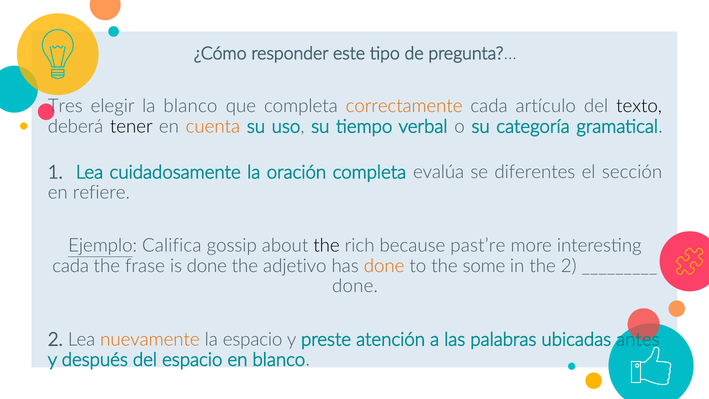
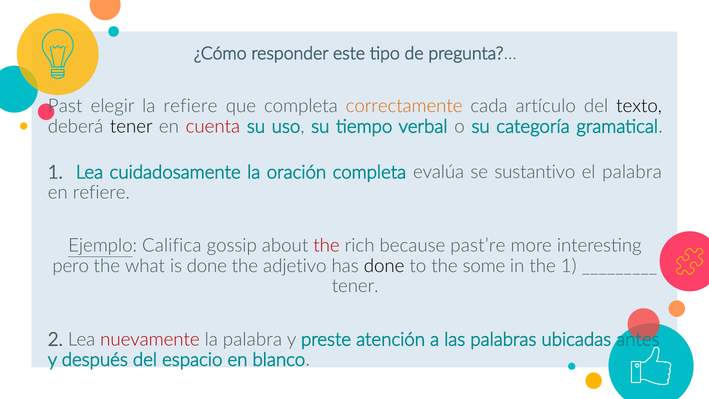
Tres: Tres -> Past
la blanco: blanco -> refiere
cuenta colour: orange -> red
diferentes: diferentes -> sustantivo
el sección: sección -> palabra
the at (327, 246) colour: black -> red
cada at (71, 266): cada -> pero
frase: frase -> what
done at (384, 266) colour: orange -> black
the 2: 2 -> 1
done at (355, 286): done -> tener
nuevamente colour: orange -> red
la espacio: espacio -> palabra
